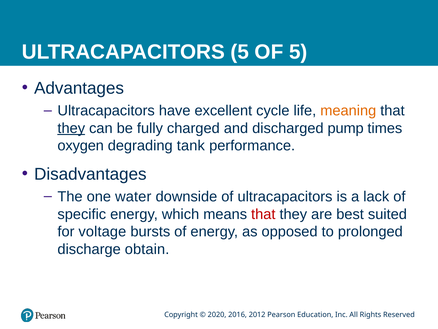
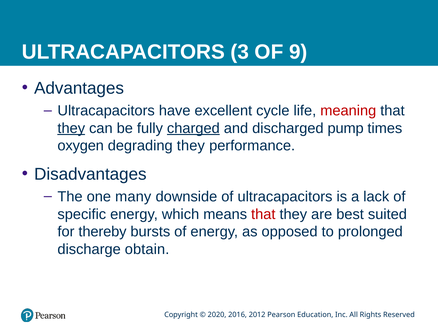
ULTRACAPACITORS 5: 5 -> 3
OF 5: 5 -> 9
meaning colour: orange -> red
charged underline: none -> present
degrading tank: tank -> they
water: water -> many
voltage: voltage -> thereby
